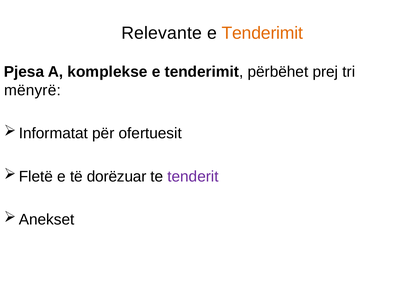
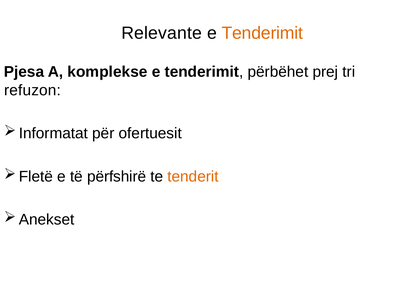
mënyrë: mënyrë -> refuzon
dorëzuar: dorëzuar -> përfshirë
tenderit colour: purple -> orange
